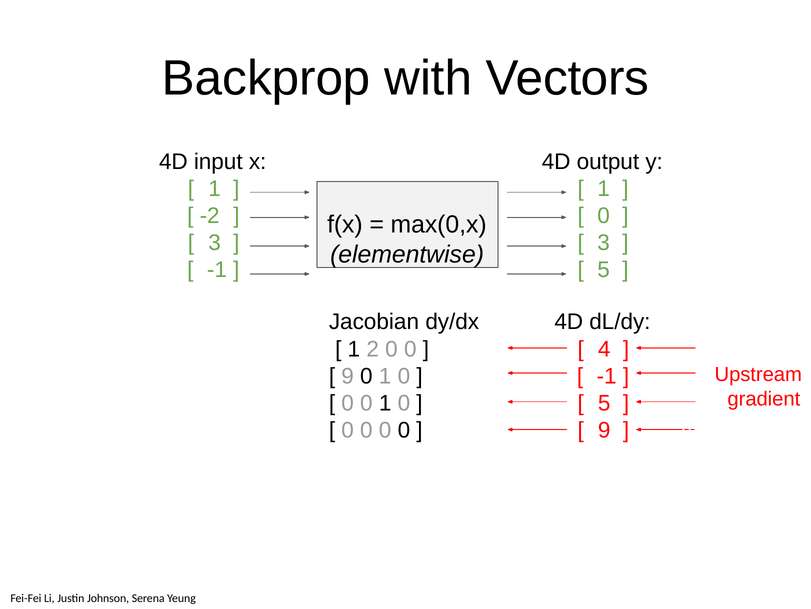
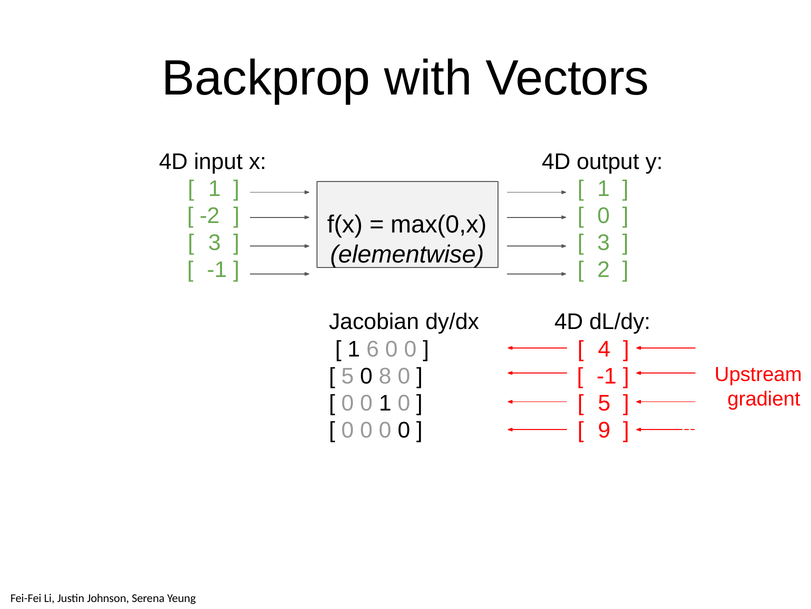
5 at (604, 270): 5 -> 2
2: 2 -> 6
9 at (348, 376): 9 -> 5
1 at (385, 376): 1 -> 8
